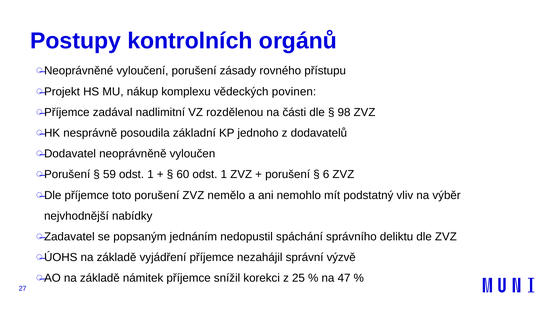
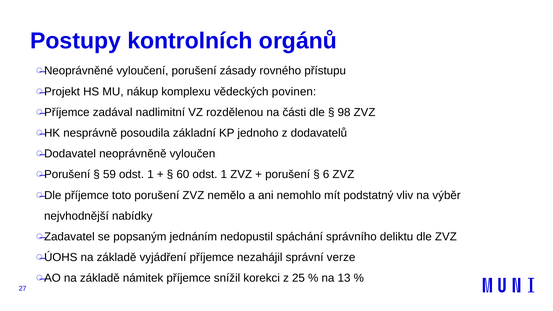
výzvě: výzvě -> verze
47: 47 -> 13
